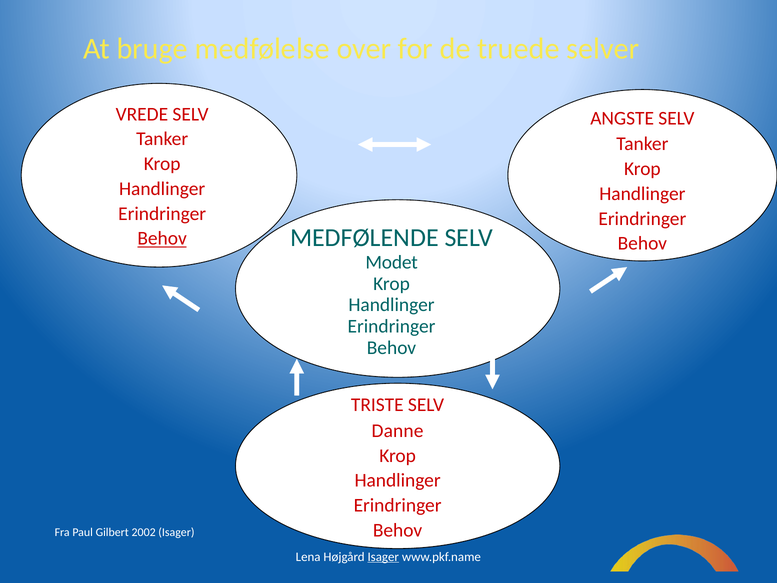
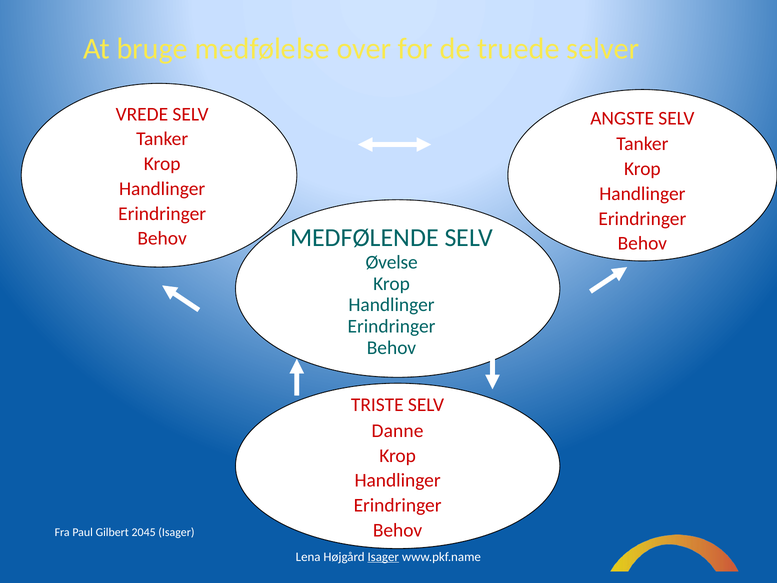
Behov at (162, 238) underline: present -> none
Modet: Modet -> Øvelse
2002: 2002 -> 2045
